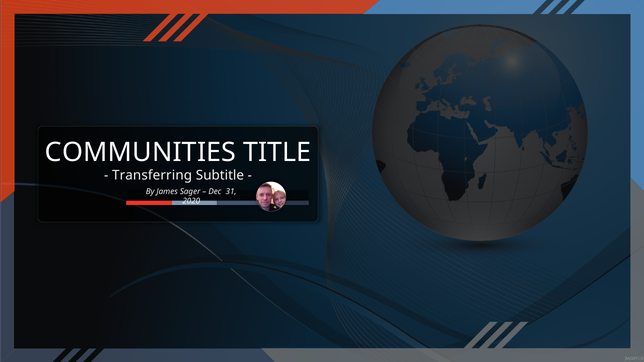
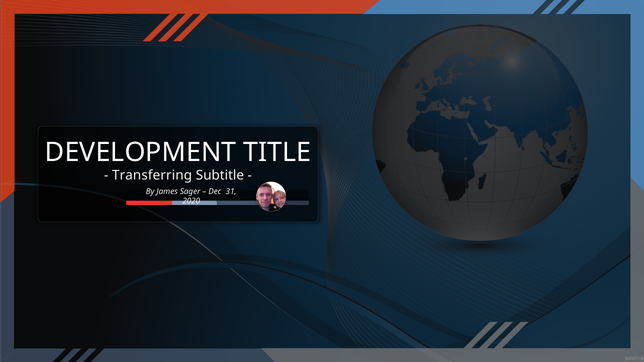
COMMUNITIES: COMMUNITIES -> DEVELOPMENT
